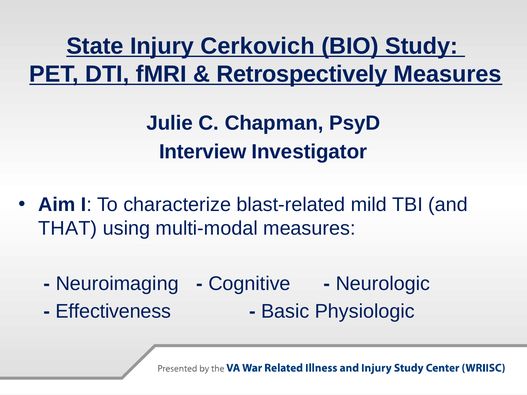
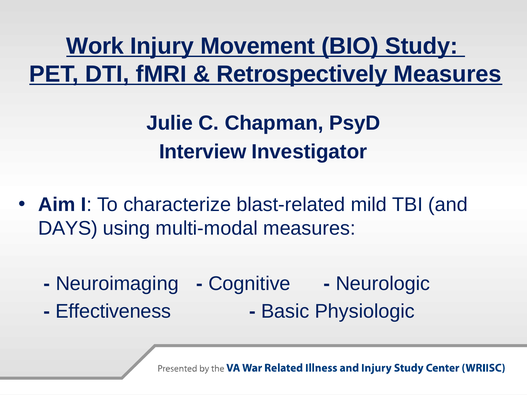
State: State -> Work
Cerkovich: Cerkovich -> Movement
THAT: THAT -> DAYS
